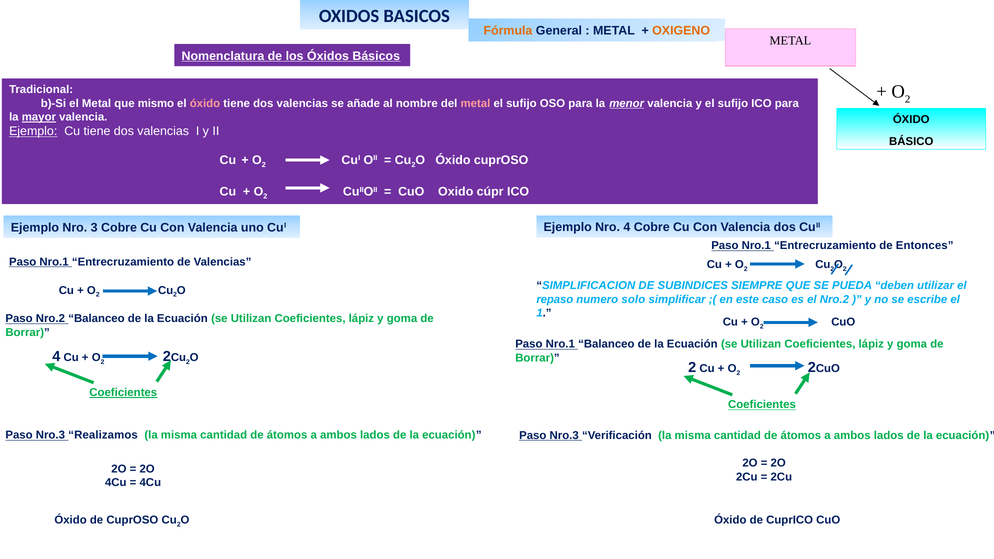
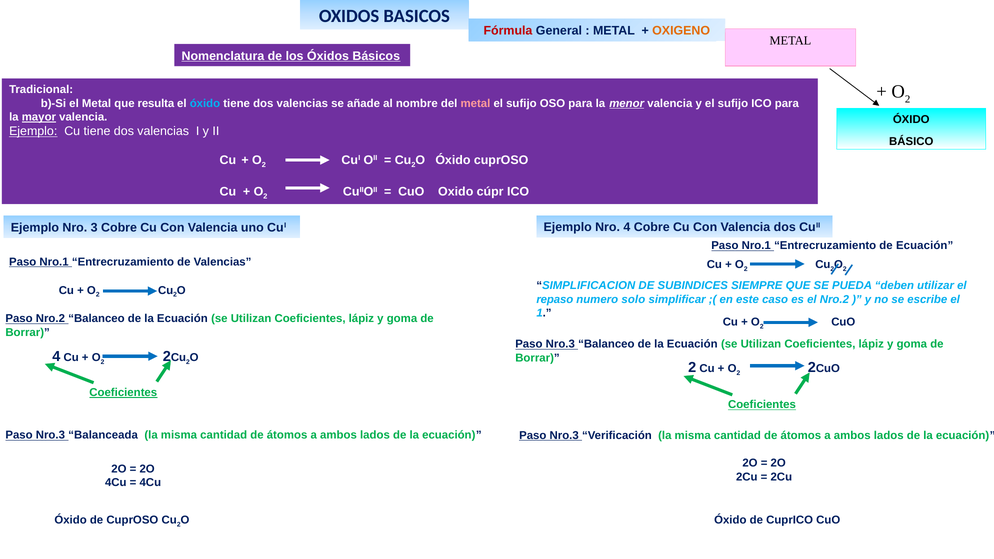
Fórmula colour: orange -> red
mismo: mismo -> resulta
óxido at (205, 103) colour: pink -> light blue
de Entonces: Entonces -> Ecuación
Nro.1 at (560, 344): Nro.1 -> Nro.3
Realizamos: Realizamos -> Balanceada
